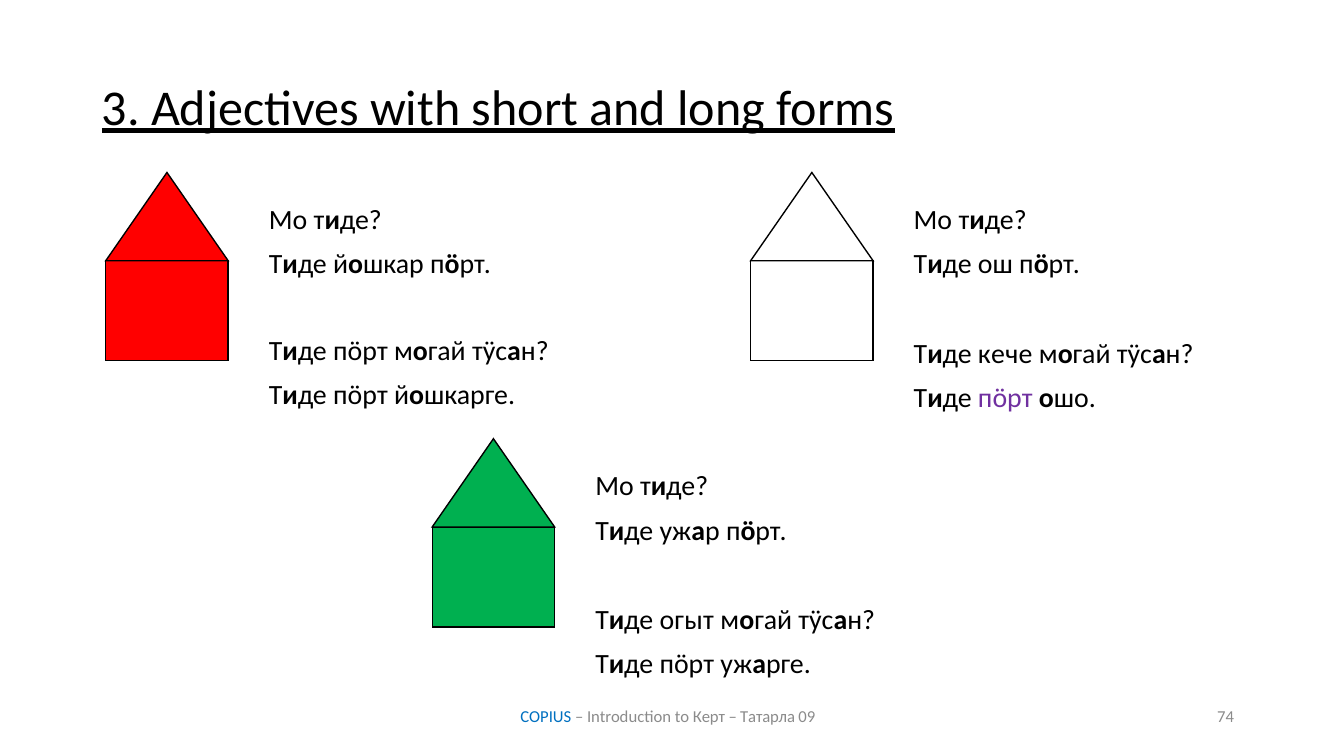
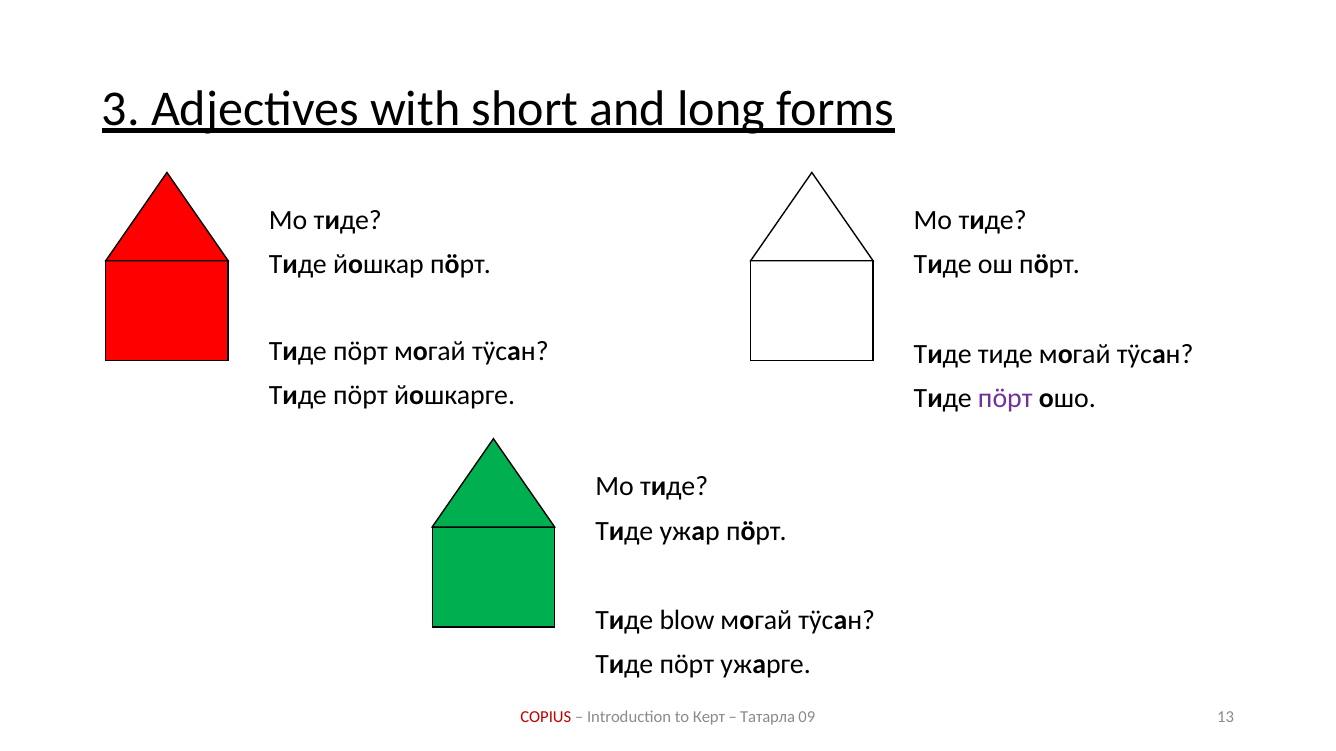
кече at (1005, 354): кече -> тиде
огыт: огыт -> blow
COPIUS colour: blue -> red
74: 74 -> 13
